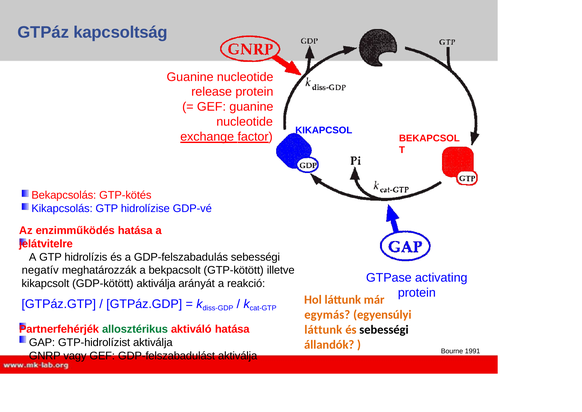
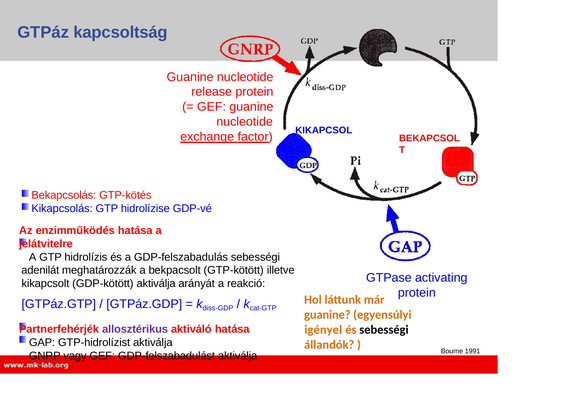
negatív: negatív -> adenilát
egymás at (327, 314): egymás -> guanine
allosztérikus colour: green -> purple
láttunk at (323, 329): láttunk -> igényel
